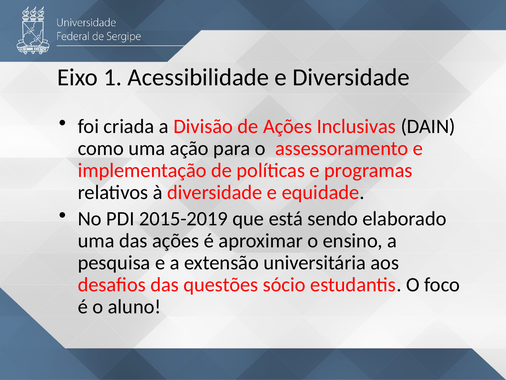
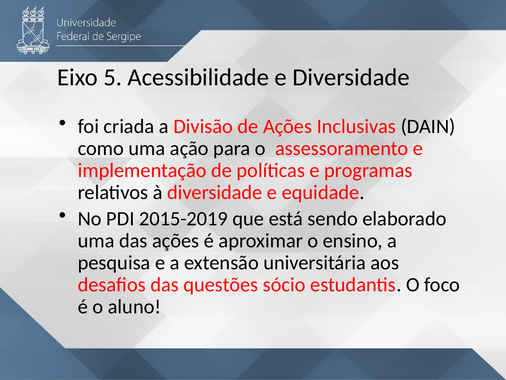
1: 1 -> 5
